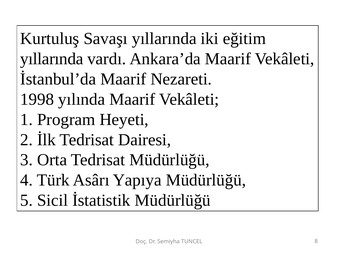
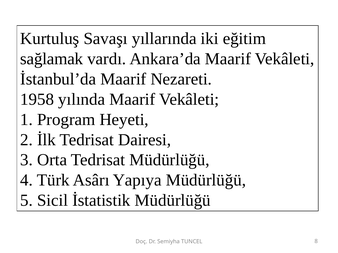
yıllarında at (52, 59): yıllarında -> sağlamak
1998: 1998 -> 1958
